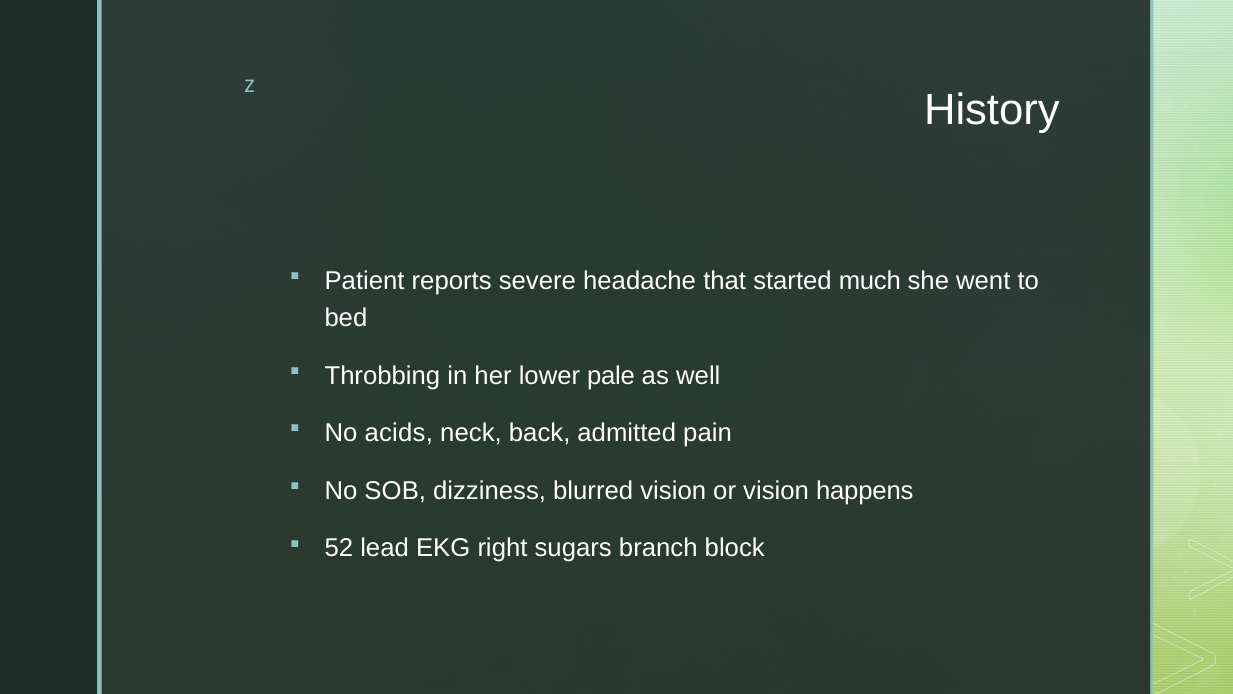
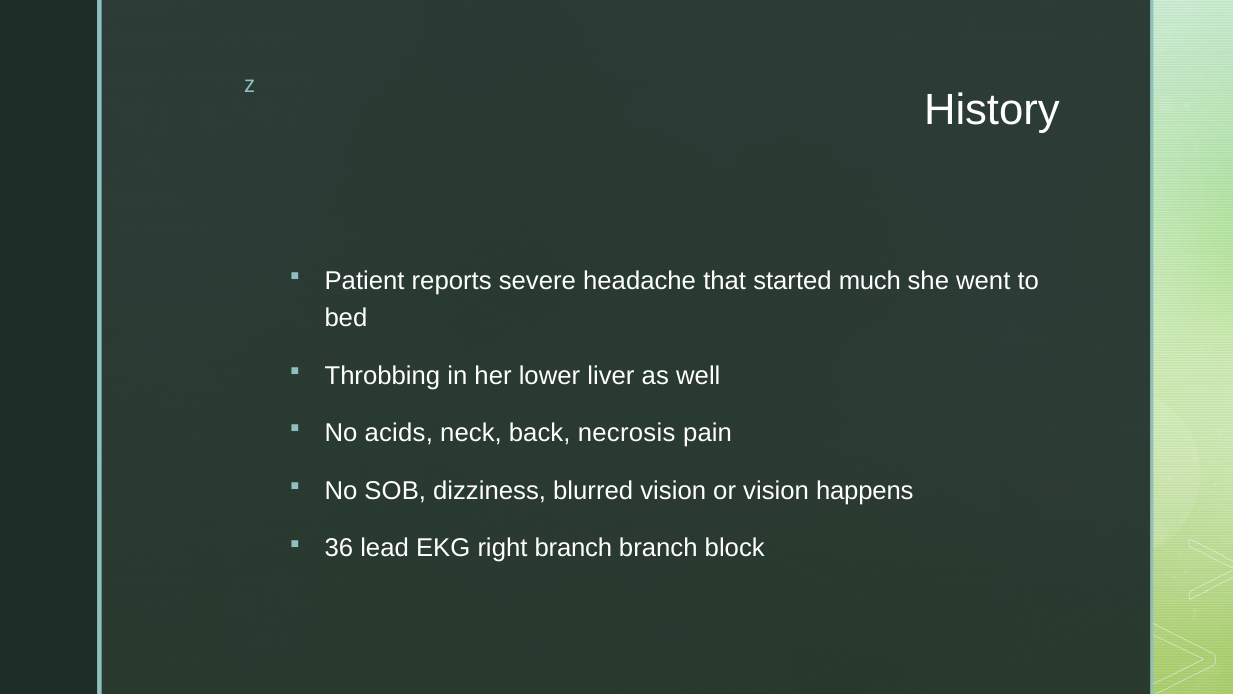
pale: pale -> liver
admitted: admitted -> necrosis
52: 52 -> 36
right sugars: sugars -> branch
